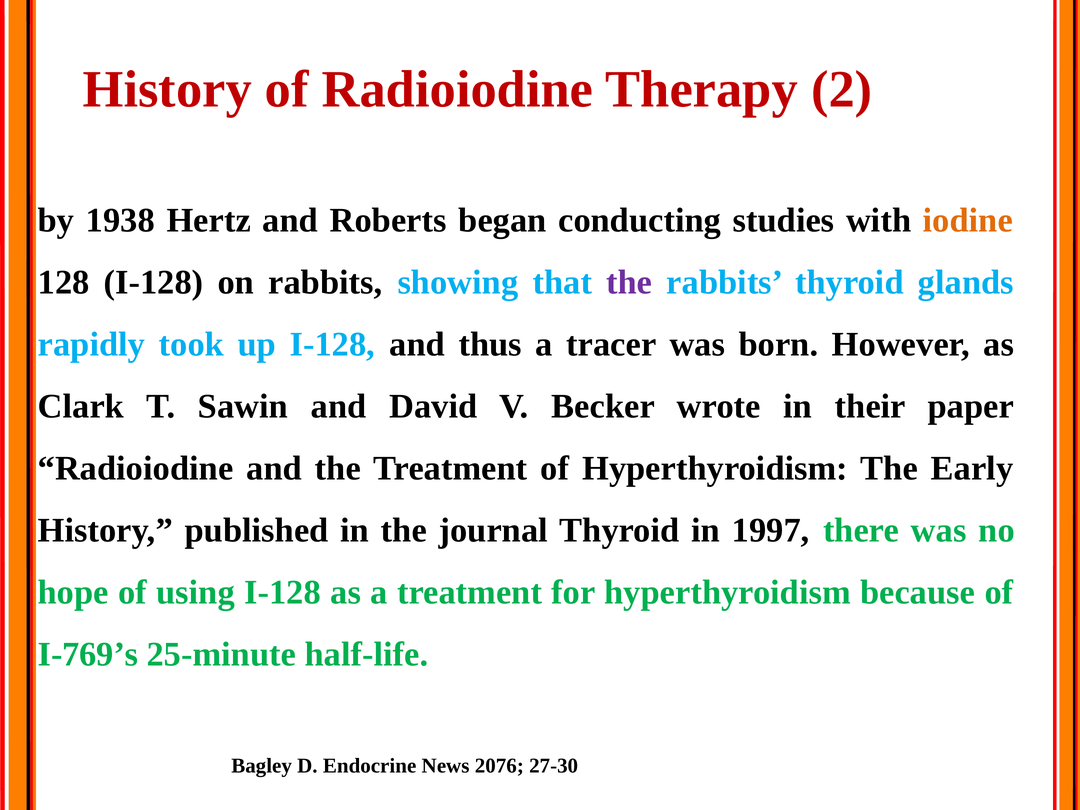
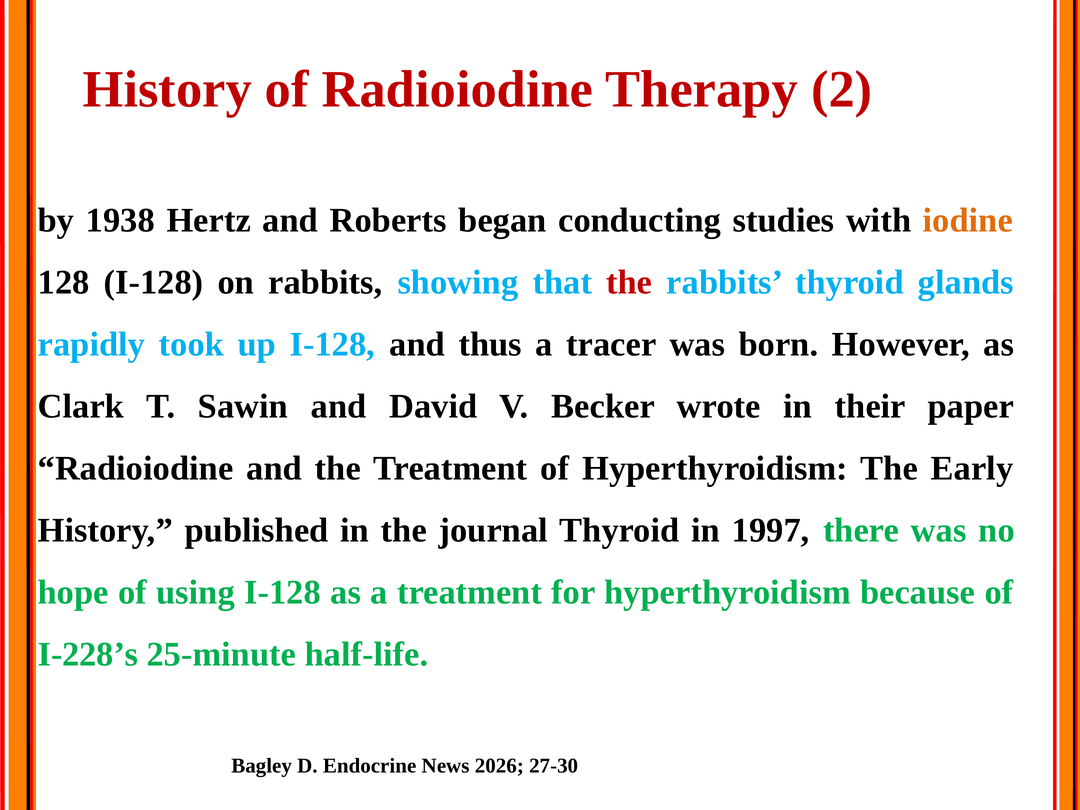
the at (629, 282) colour: purple -> red
I-769’s: I-769’s -> I-228’s
2076: 2076 -> 2026
